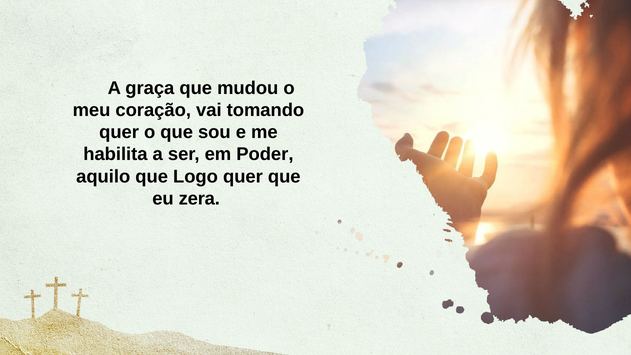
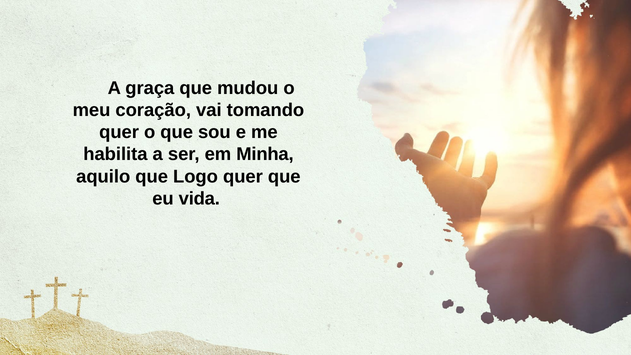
Poder: Poder -> Minha
zera: zera -> vida
